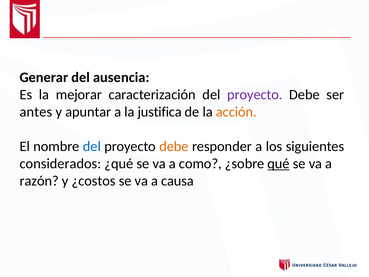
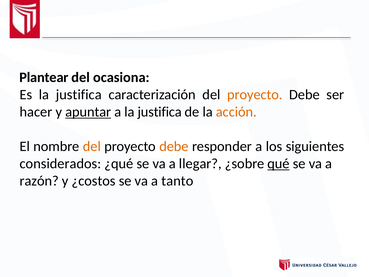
Generar: Generar -> Plantear
ausencia: ausencia -> ocasiona
Es la mejorar: mejorar -> justifica
proyecto at (255, 95) colour: purple -> orange
antes: antes -> hacer
apuntar underline: none -> present
del at (92, 146) colour: blue -> orange
como: como -> llegar
causa: causa -> tanto
